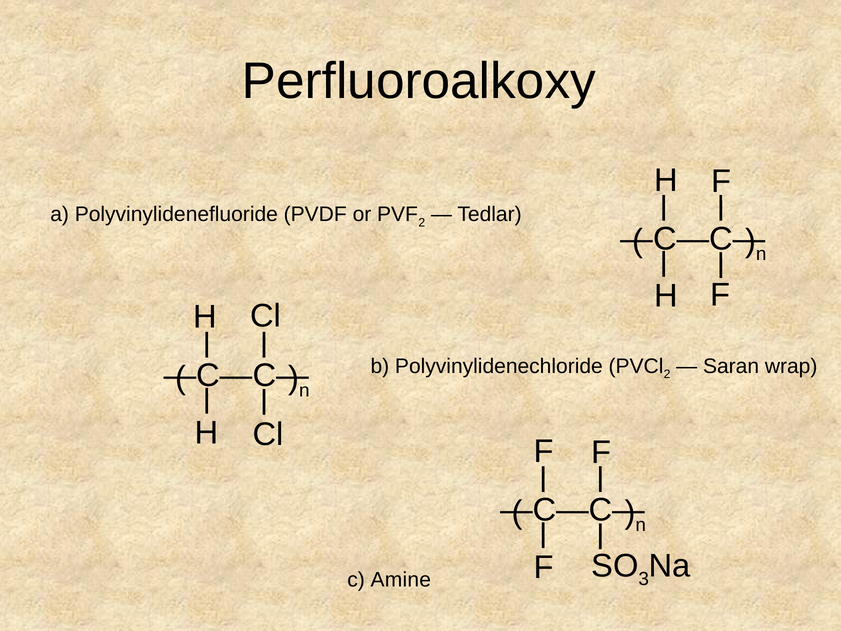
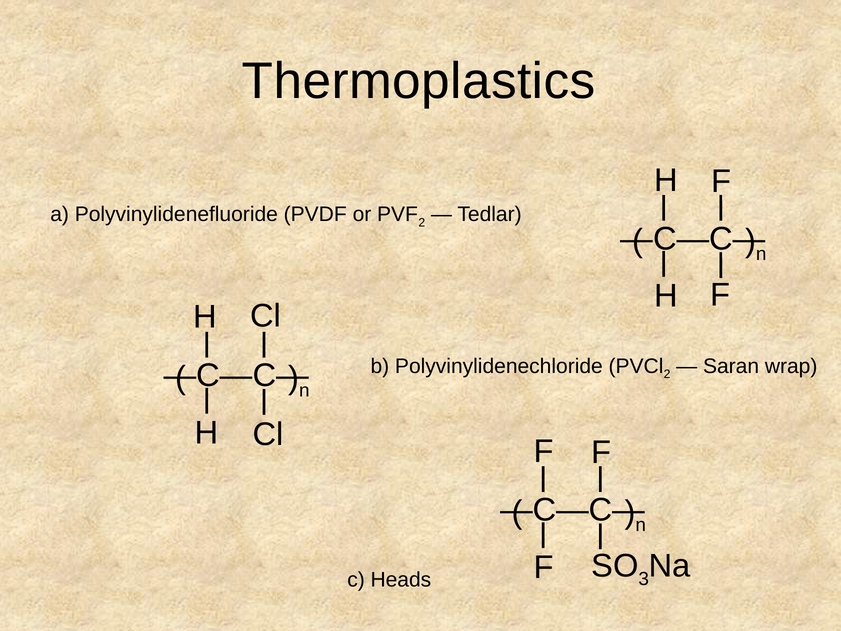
Perfluoroalkoxy: Perfluoroalkoxy -> Thermoplastics
Amine: Amine -> Heads
